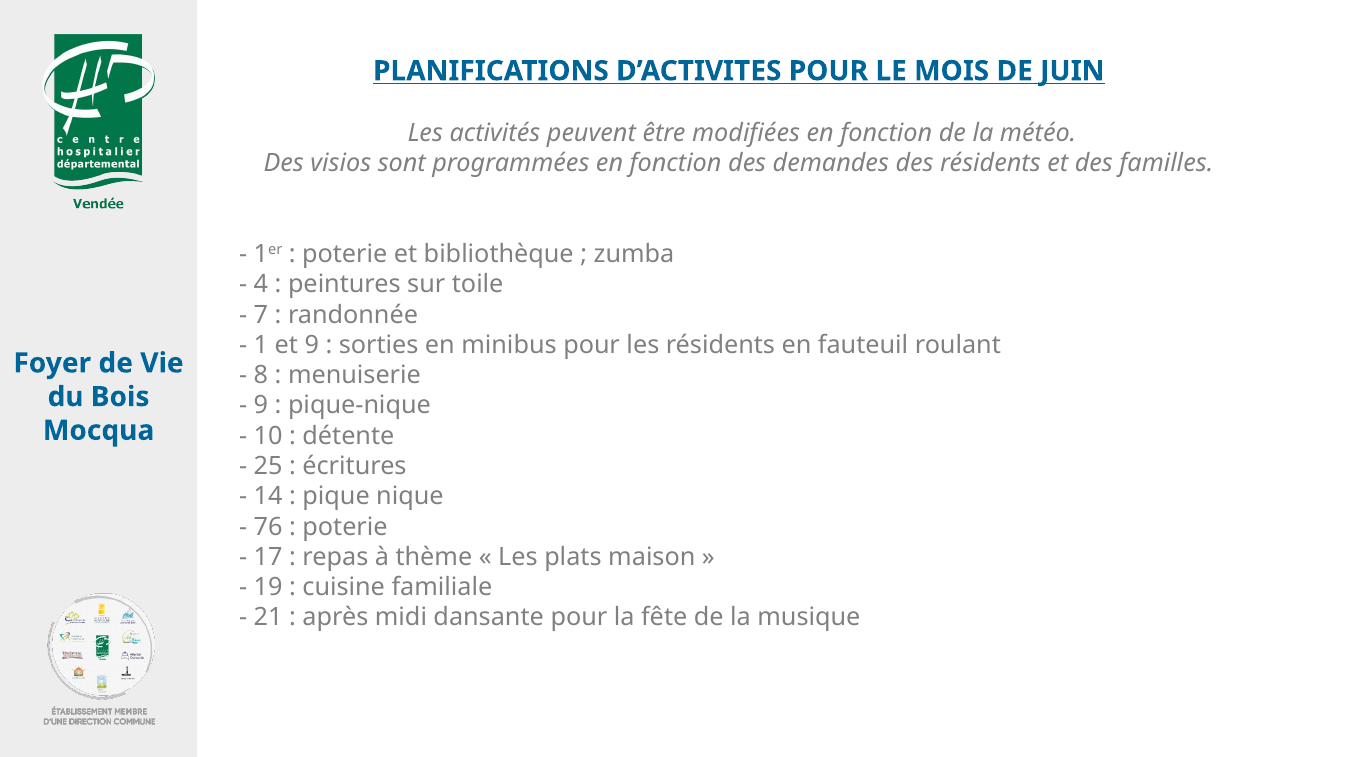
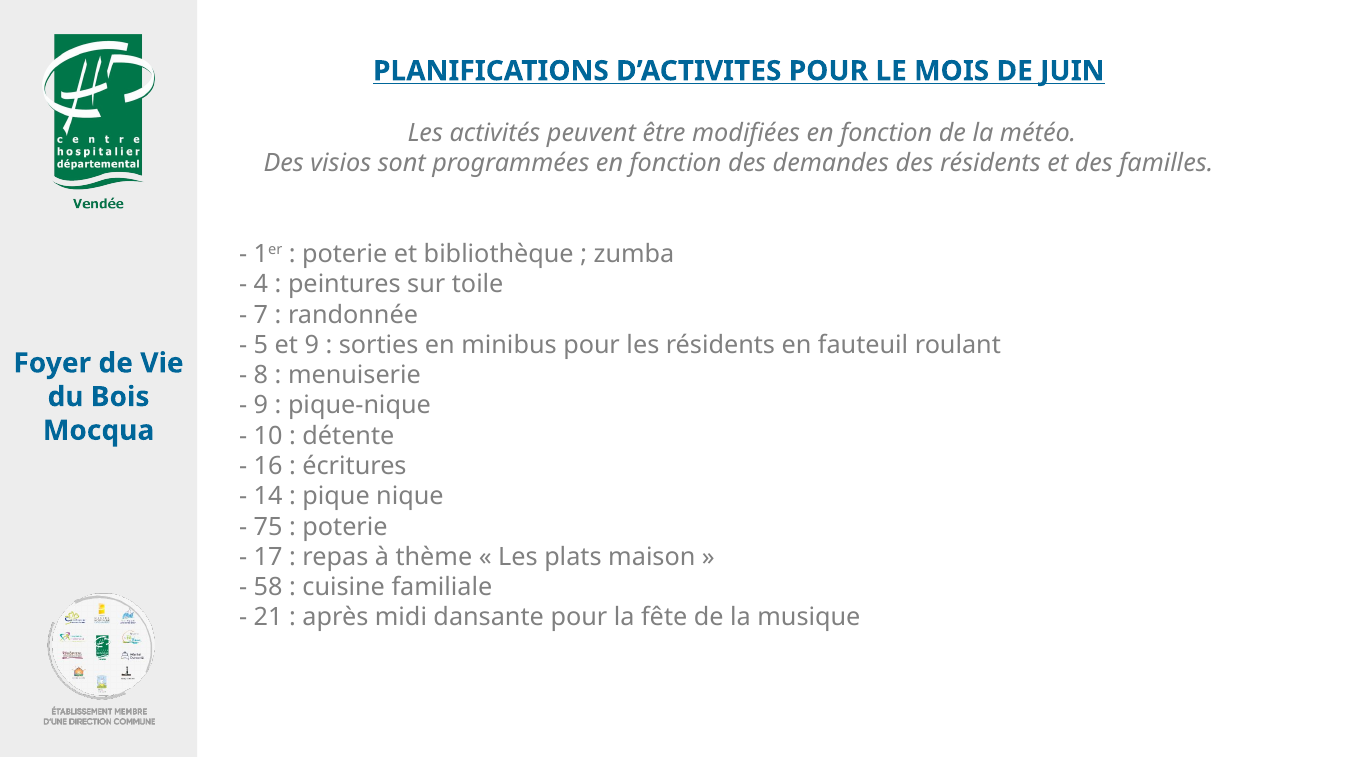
1: 1 -> 5
25: 25 -> 16
76: 76 -> 75
19: 19 -> 58
